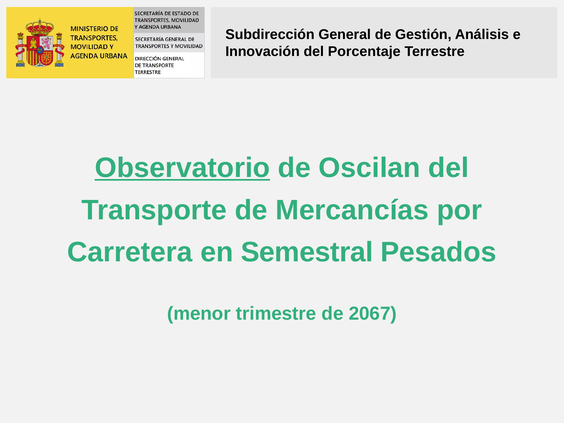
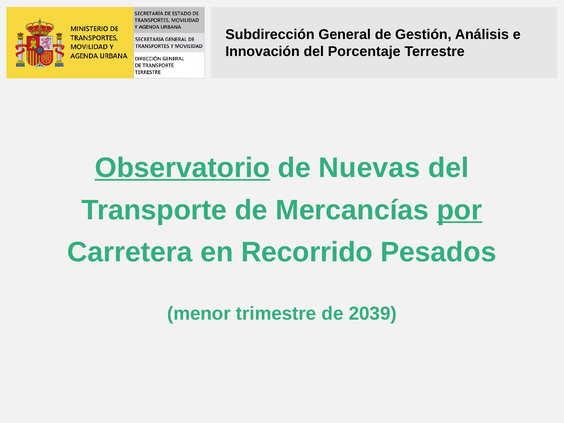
Oscilan: Oscilan -> Nuevas
por underline: none -> present
Semestral: Semestral -> Recorrido
2067: 2067 -> 2039
